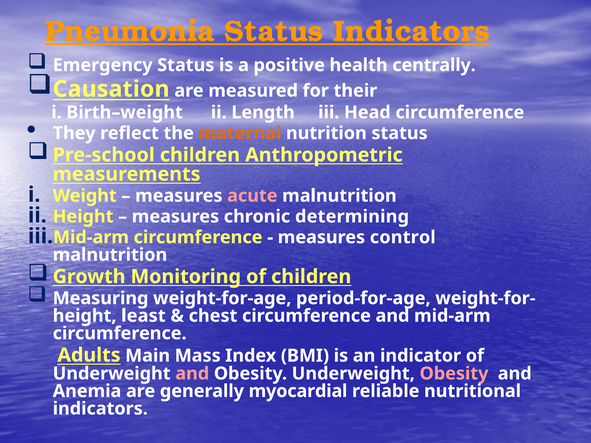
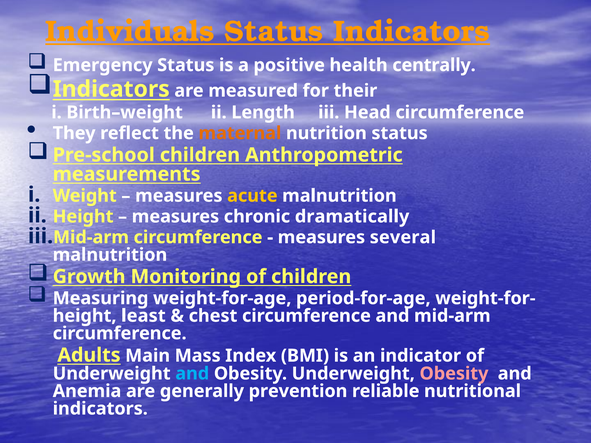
Pneumonia: Pneumonia -> Individuals
Causation at (111, 89): Causation -> Indicators
acute colour: pink -> yellow
determining: determining -> dramatically
control: control -> several
and at (192, 374) colour: pink -> light blue
myocardial: myocardial -> prevention
